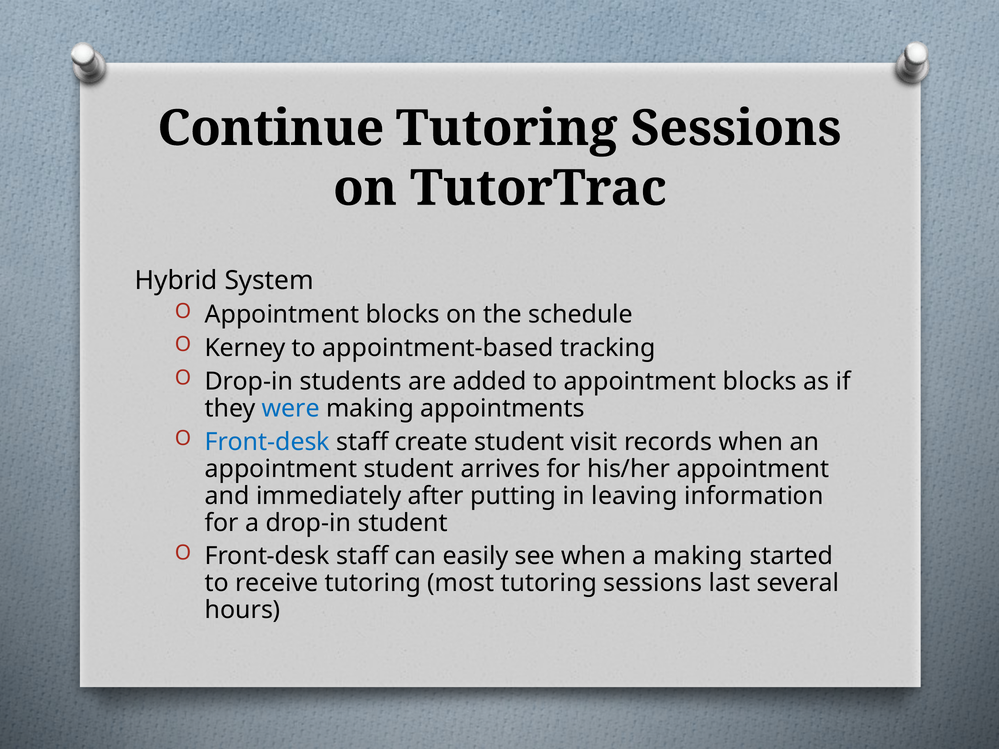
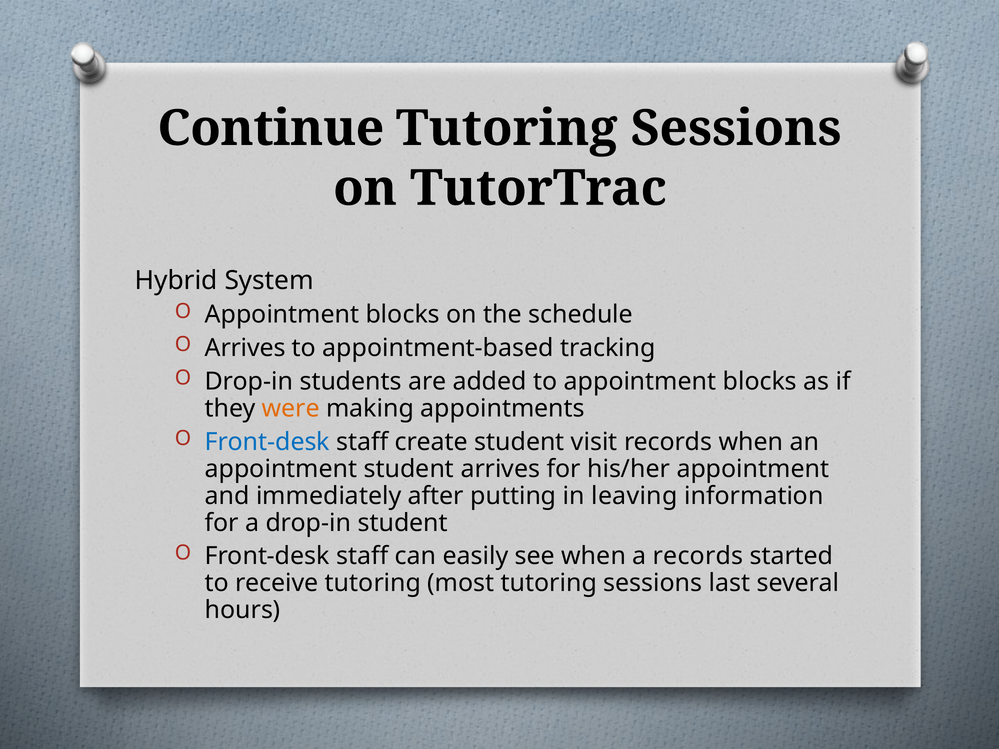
Kerney at (245, 348): Kerney -> Arrives
were colour: blue -> orange
a making: making -> records
